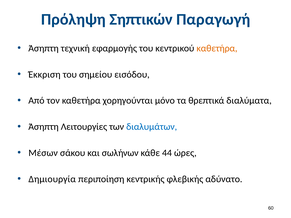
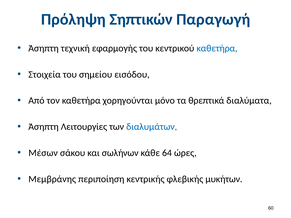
καθετήρα at (217, 48) colour: orange -> blue
Έκκριση: Έκκριση -> Στοιχεία
44: 44 -> 64
Δημιουργία: Δημιουργία -> Μεμβράνης
αδύνατο: αδύνατο -> μυκήτων
